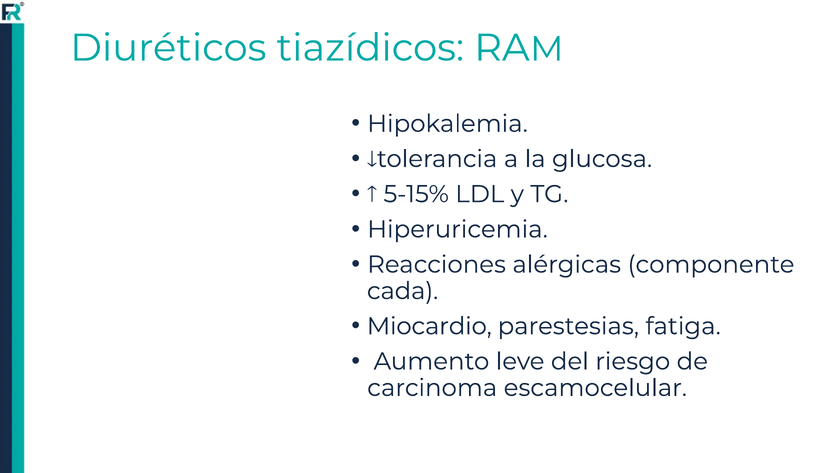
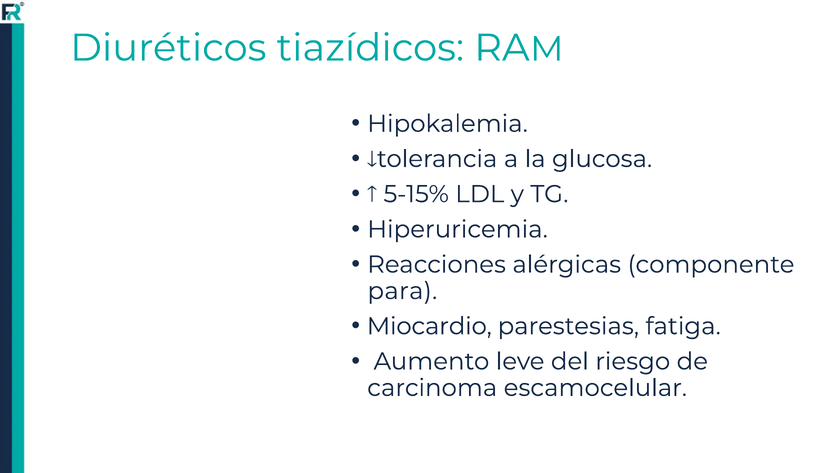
cada: cada -> para
